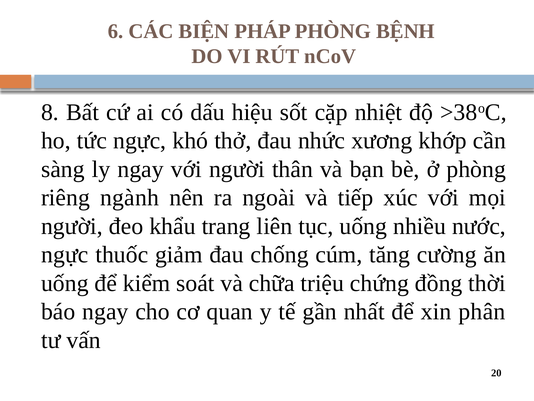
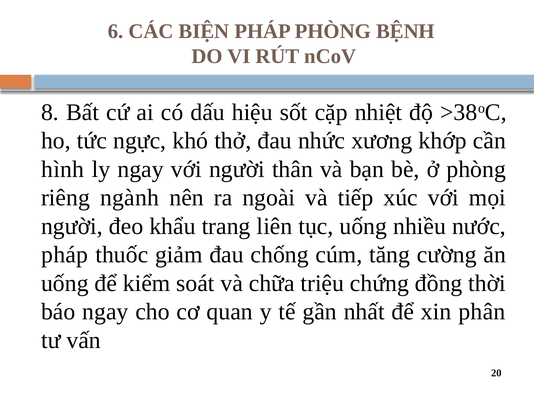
sàng: sàng -> hình
ngực at (65, 254): ngực -> pháp
